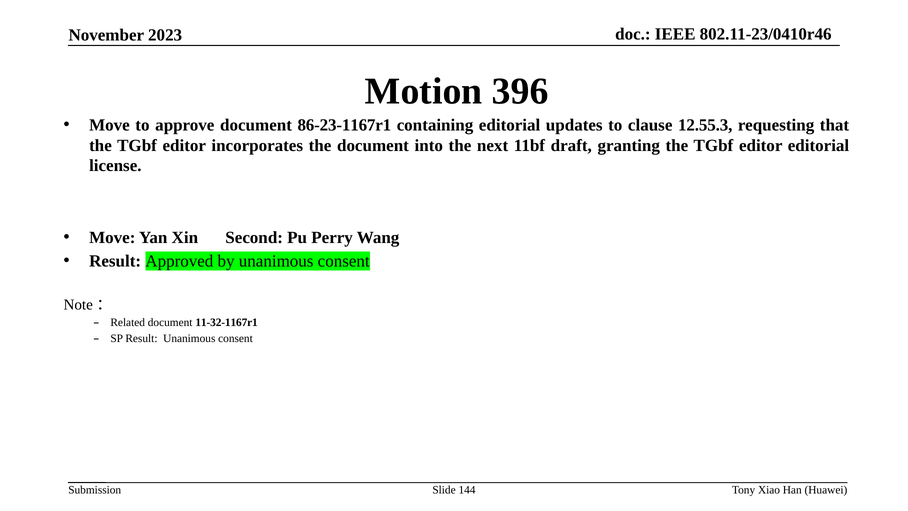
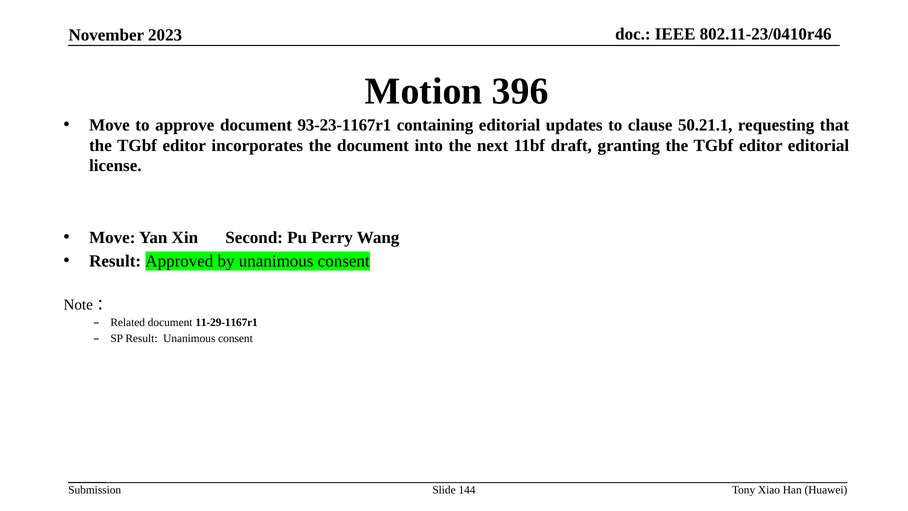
86-23-1167r1: 86-23-1167r1 -> 93-23-1167r1
12.55.3: 12.55.3 -> 50.21.1
11-32-1167r1: 11-32-1167r1 -> 11-29-1167r1
